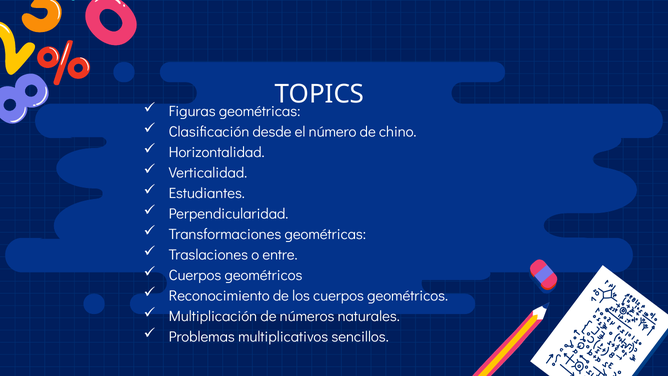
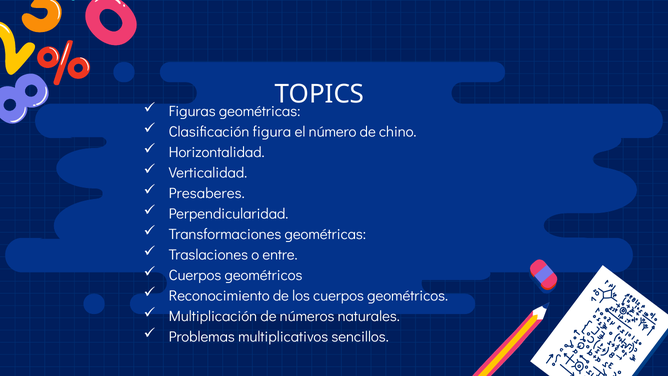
desde: desde -> figura
Estudiantes: Estudiantes -> Presaberes
